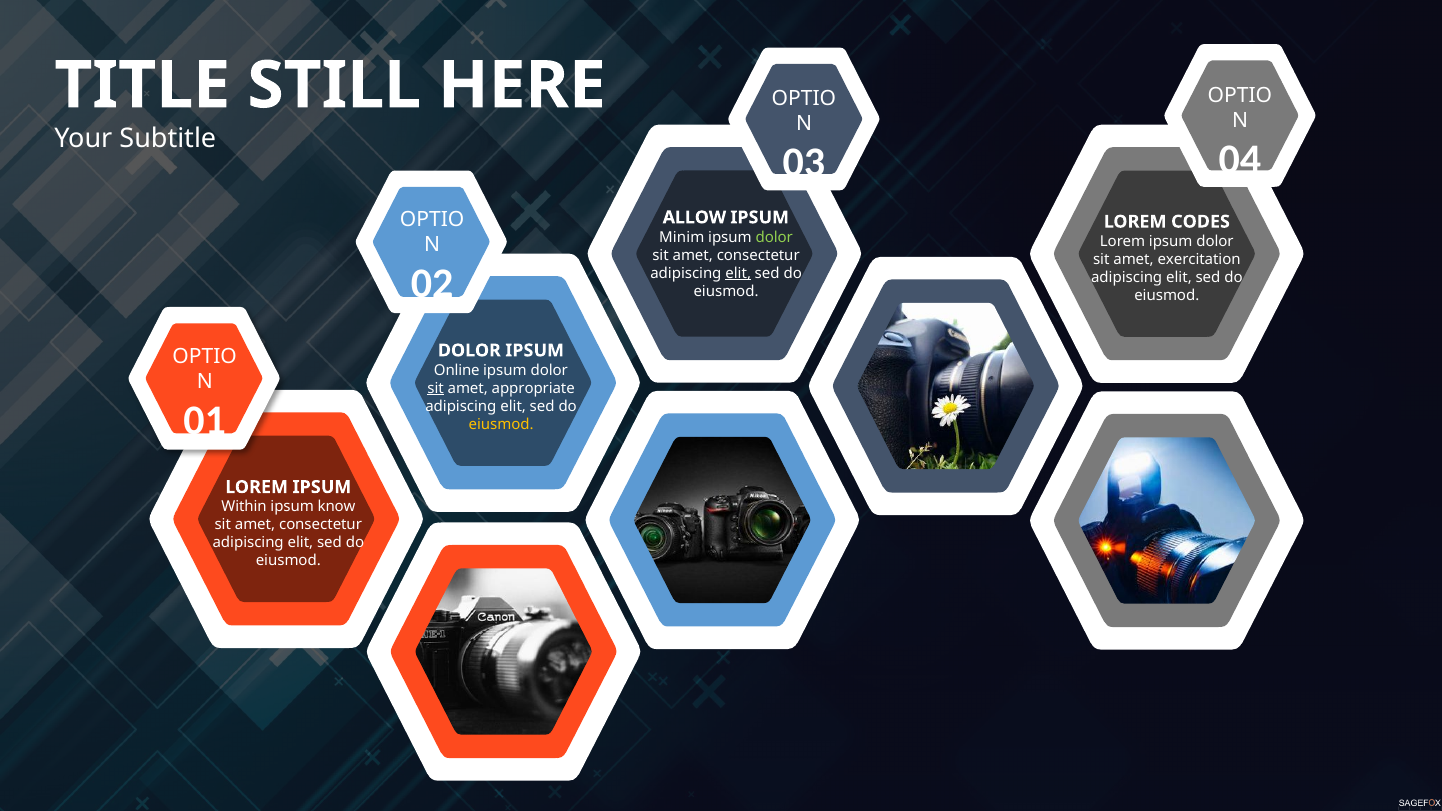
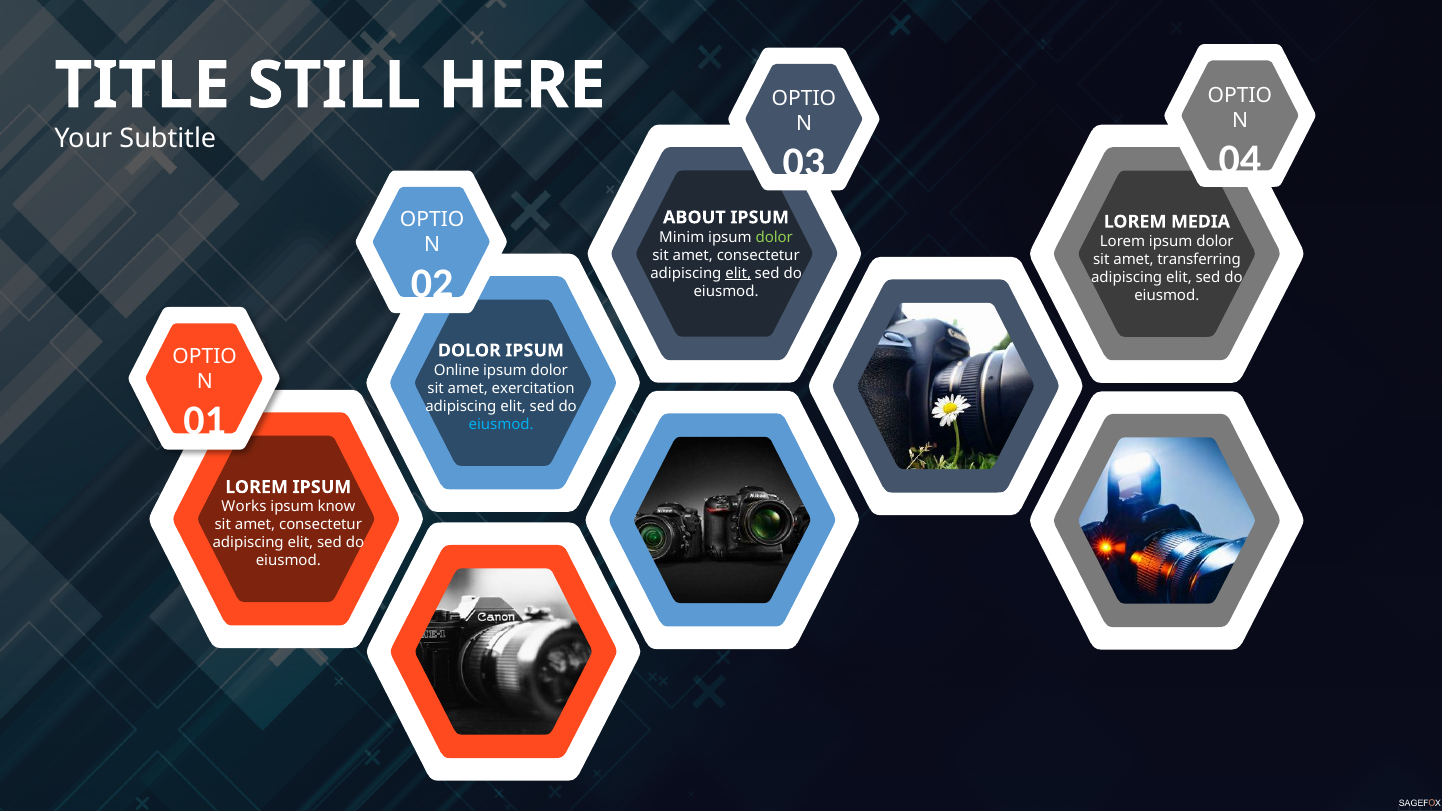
ALLOW: ALLOW -> ABOUT
CODES: CODES -> MEDIA
exercitation: exercitation -> transferring
sit at (436, 388) underline: present -> none
appropriate: appropriate -> exercitation
eiusmod at (501, 424) colour: yellow -> light blue
Within: Within -> Works
